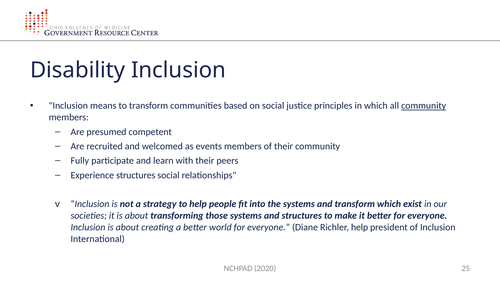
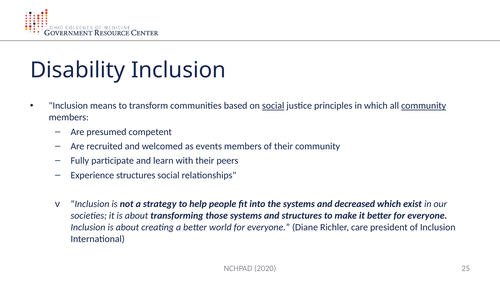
social at (273, 106) underline: none -> present
and transform: transform -> decreased
Richler help: help -> care
